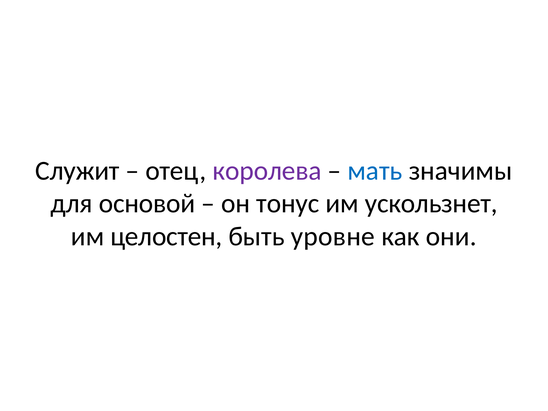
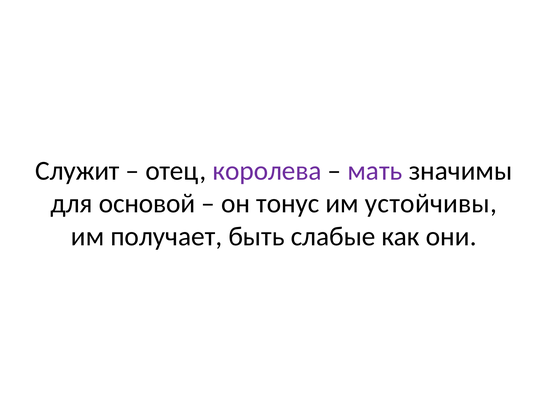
мать colour: blue -> purple
ускользнет: ускользнет -> устойчивы
целостен: целостен -> получает
уровне: уровне -> слабые
